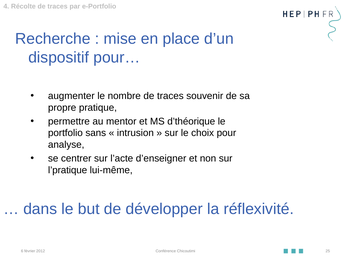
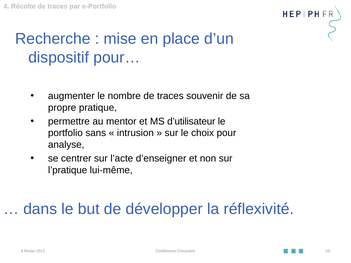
d’théorique: d’théorique -> d’utilisateur
